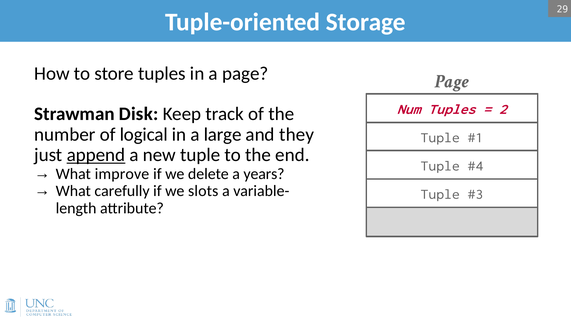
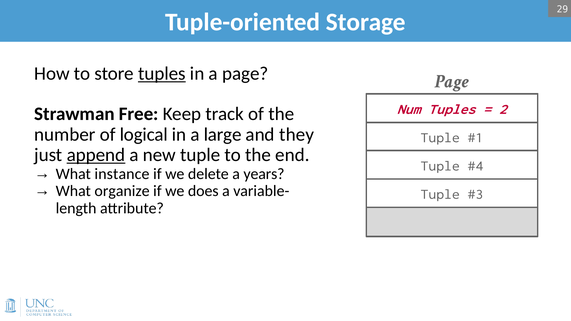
tuples at (162, 74) underline: none -> present
Disk: Disk -> Free
improve: improve -> instance
carefully: carefully -> organize
slots: slots -> does
